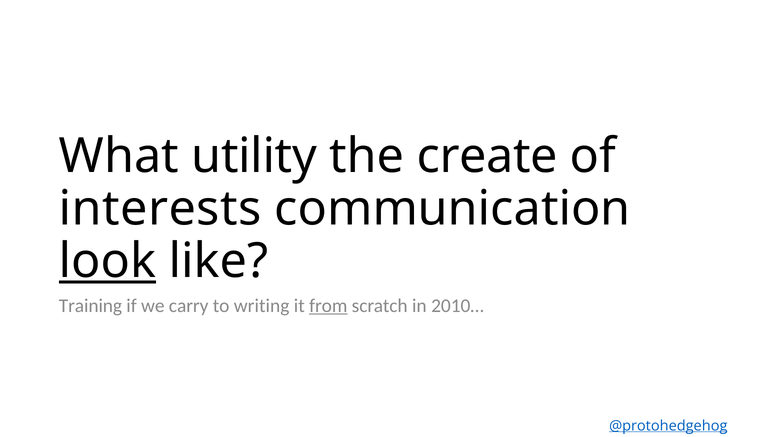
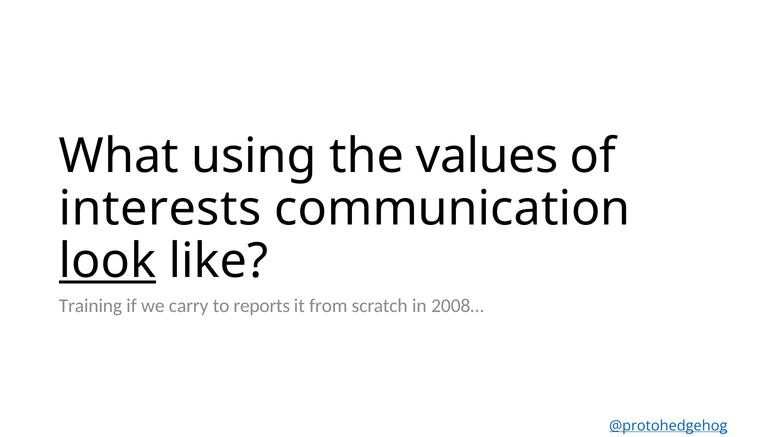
utility: utility -> using
create: create -> values
writing: writing -> reports
from underline: present -> none
2010…: 2010… -> 2008…
